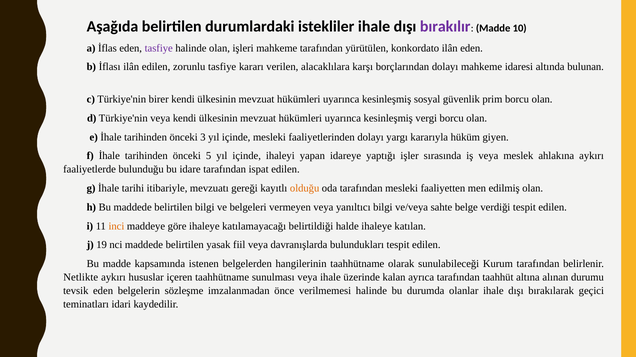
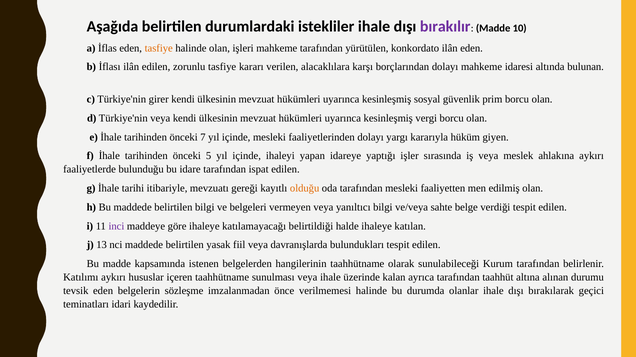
tasfiye at (159, 48) colour: purple -> orange
birer: birer -> girer
3: 3 -> 7
inci colour: orange -> purple
19: 19 -> 13
Netlikte: Netlikte -> Katılımı
